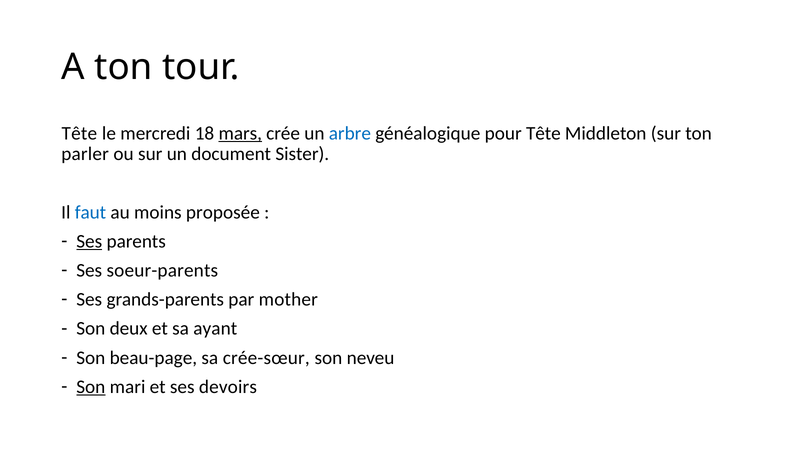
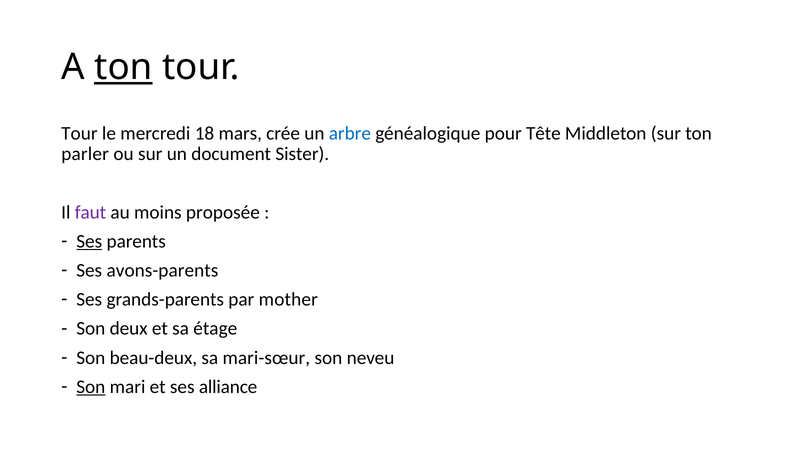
ton at (123, 67) underline: none -> present
Tête at (79, 134): Tête -> Tour
mars underline: present -> none
faut colour: blue -> purple
soeur-parents: soeur-parents -> avons-parents
ayant: ayant -> étage
beau-page: beau-page -> beau-deux
crée-sœur: crée-sœur -> mari-sœur
devoirs: devoirs -> alliance
